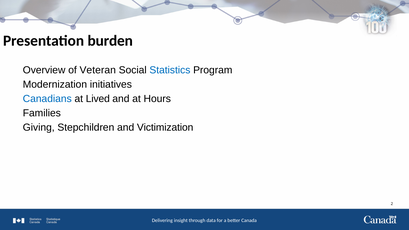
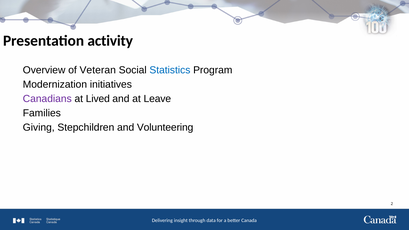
burden: burden -> activity
Canadians colour: blue -> purple
Hours: Hours -> Leave
Victimization: Victimization -> Volunteering
